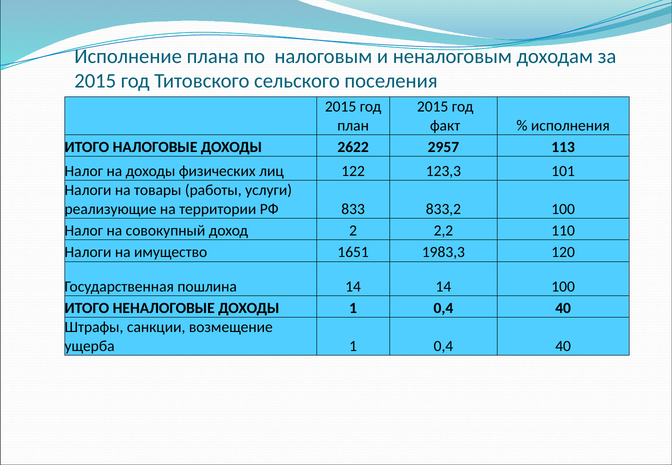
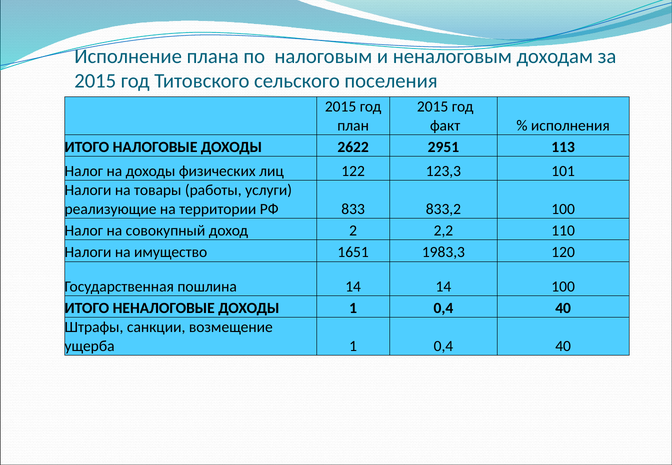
2957: 2957 -> 2951
